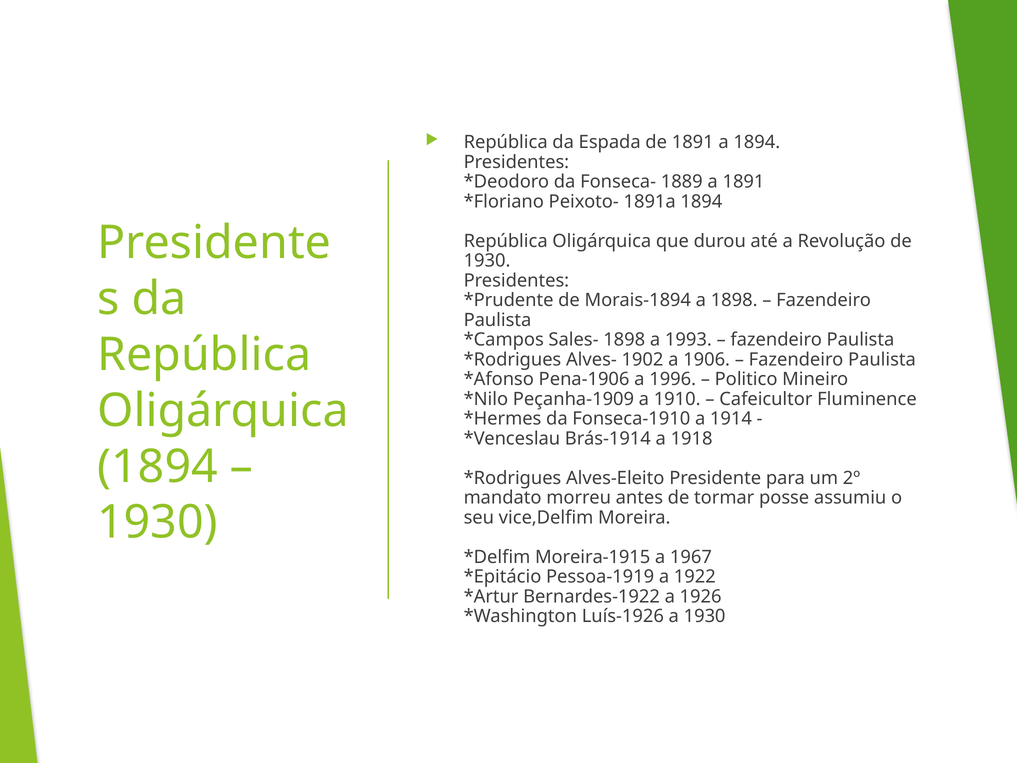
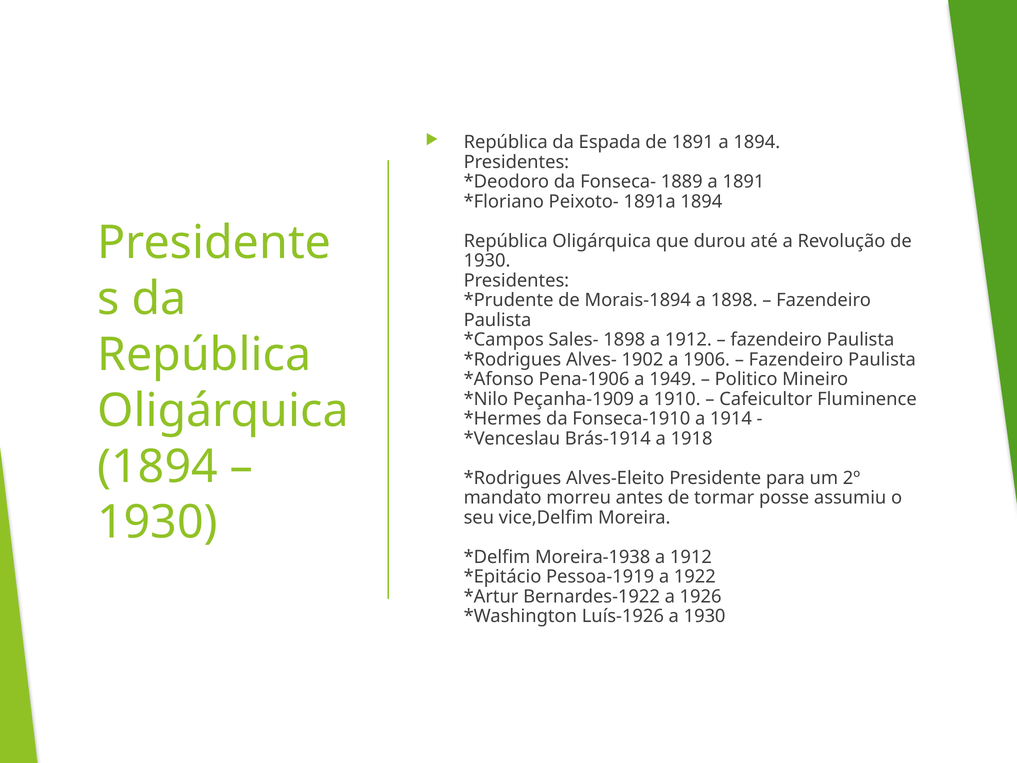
1898 a 1993: 1993 -> 1912
1996: 1996 -> 1949
Moreira-1915: Moreira-1915 -> Moreira-1938
1967 at (691, 557): 1967 -> 1912
